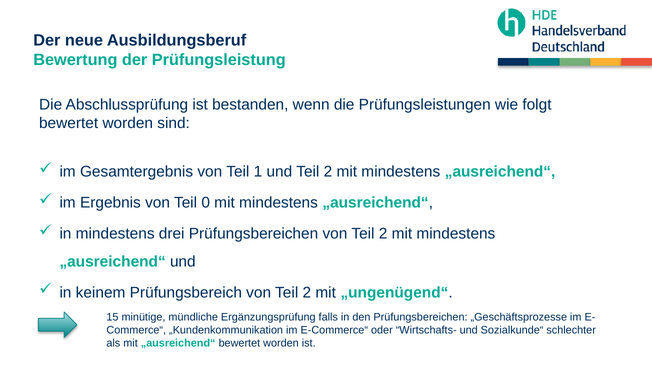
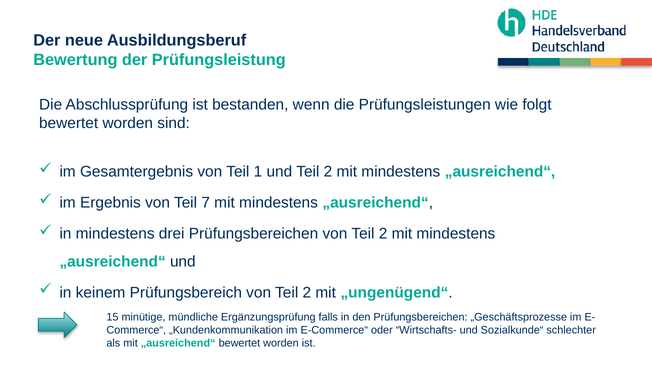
0: 0 -> 7
